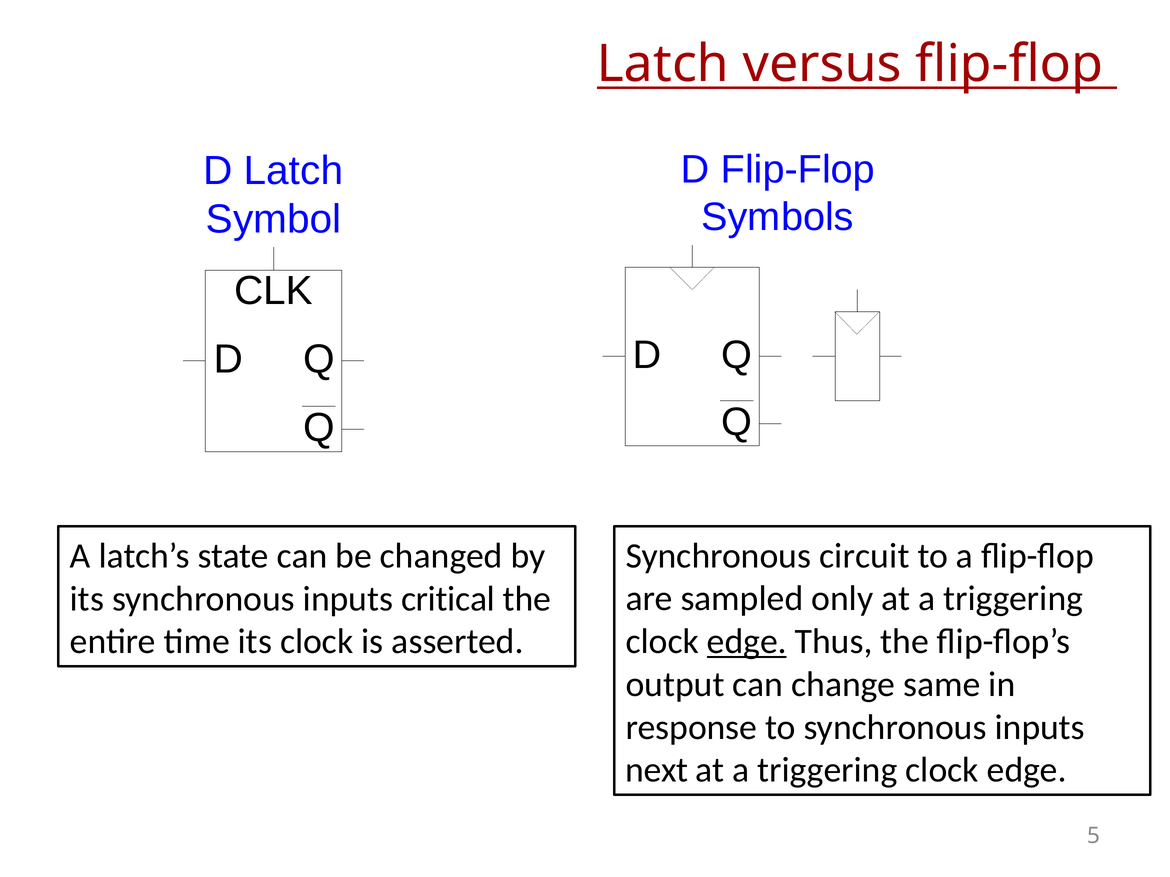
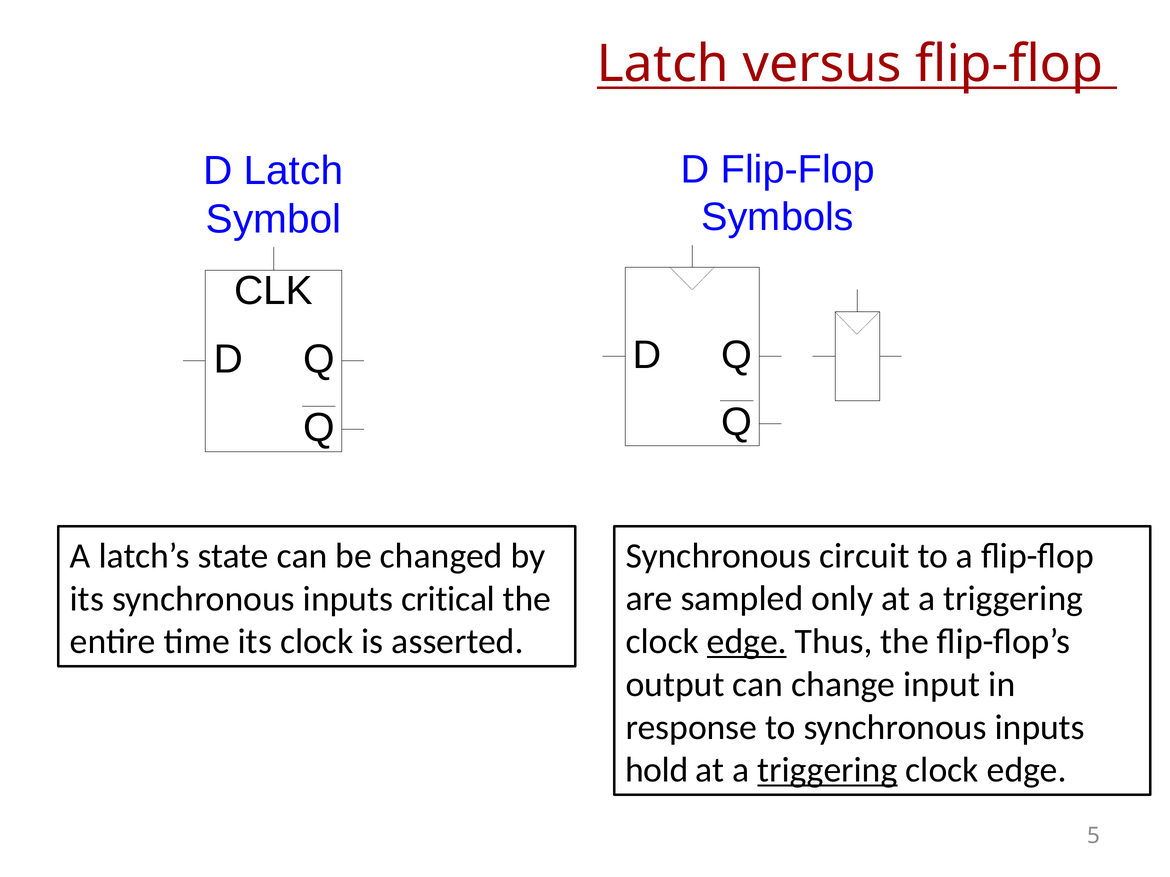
same: same -> input
next: next -> hold
triggering at (827, 771) underline: none -> present
